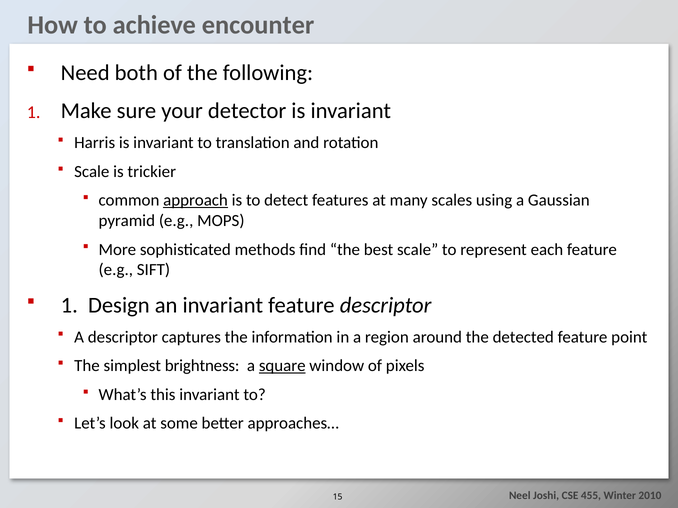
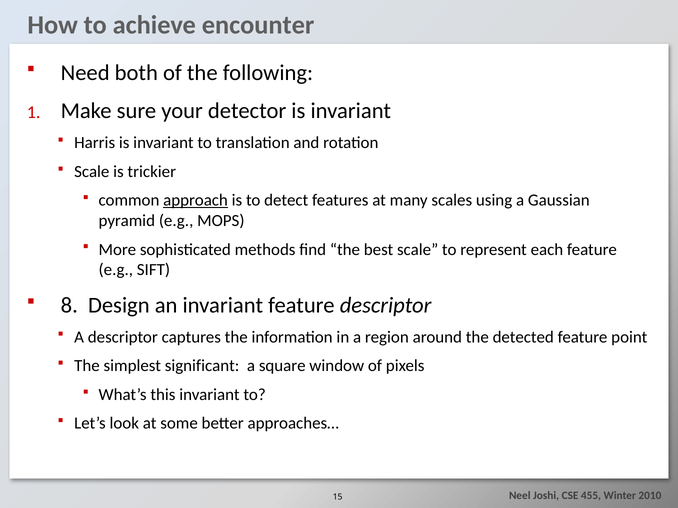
1 at (69, 305): 1 -> 8
brightness: brightness -> significant
square underline: present -> none
